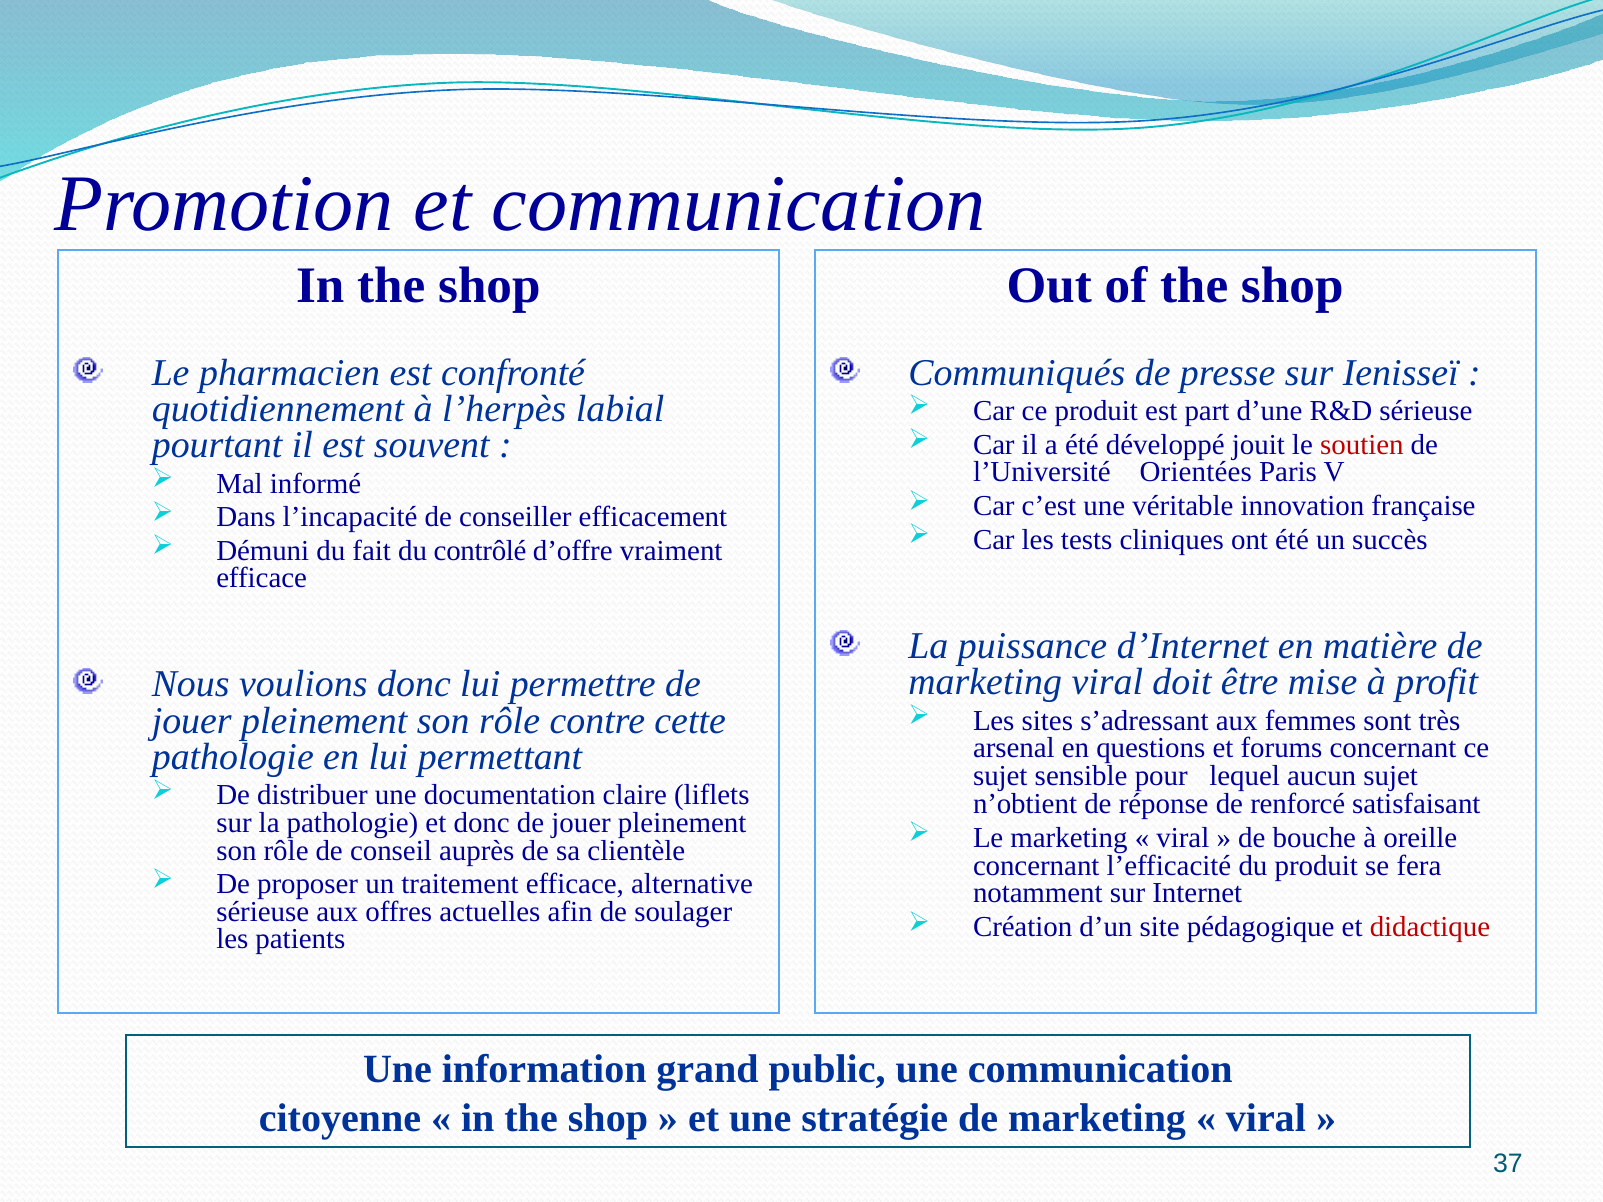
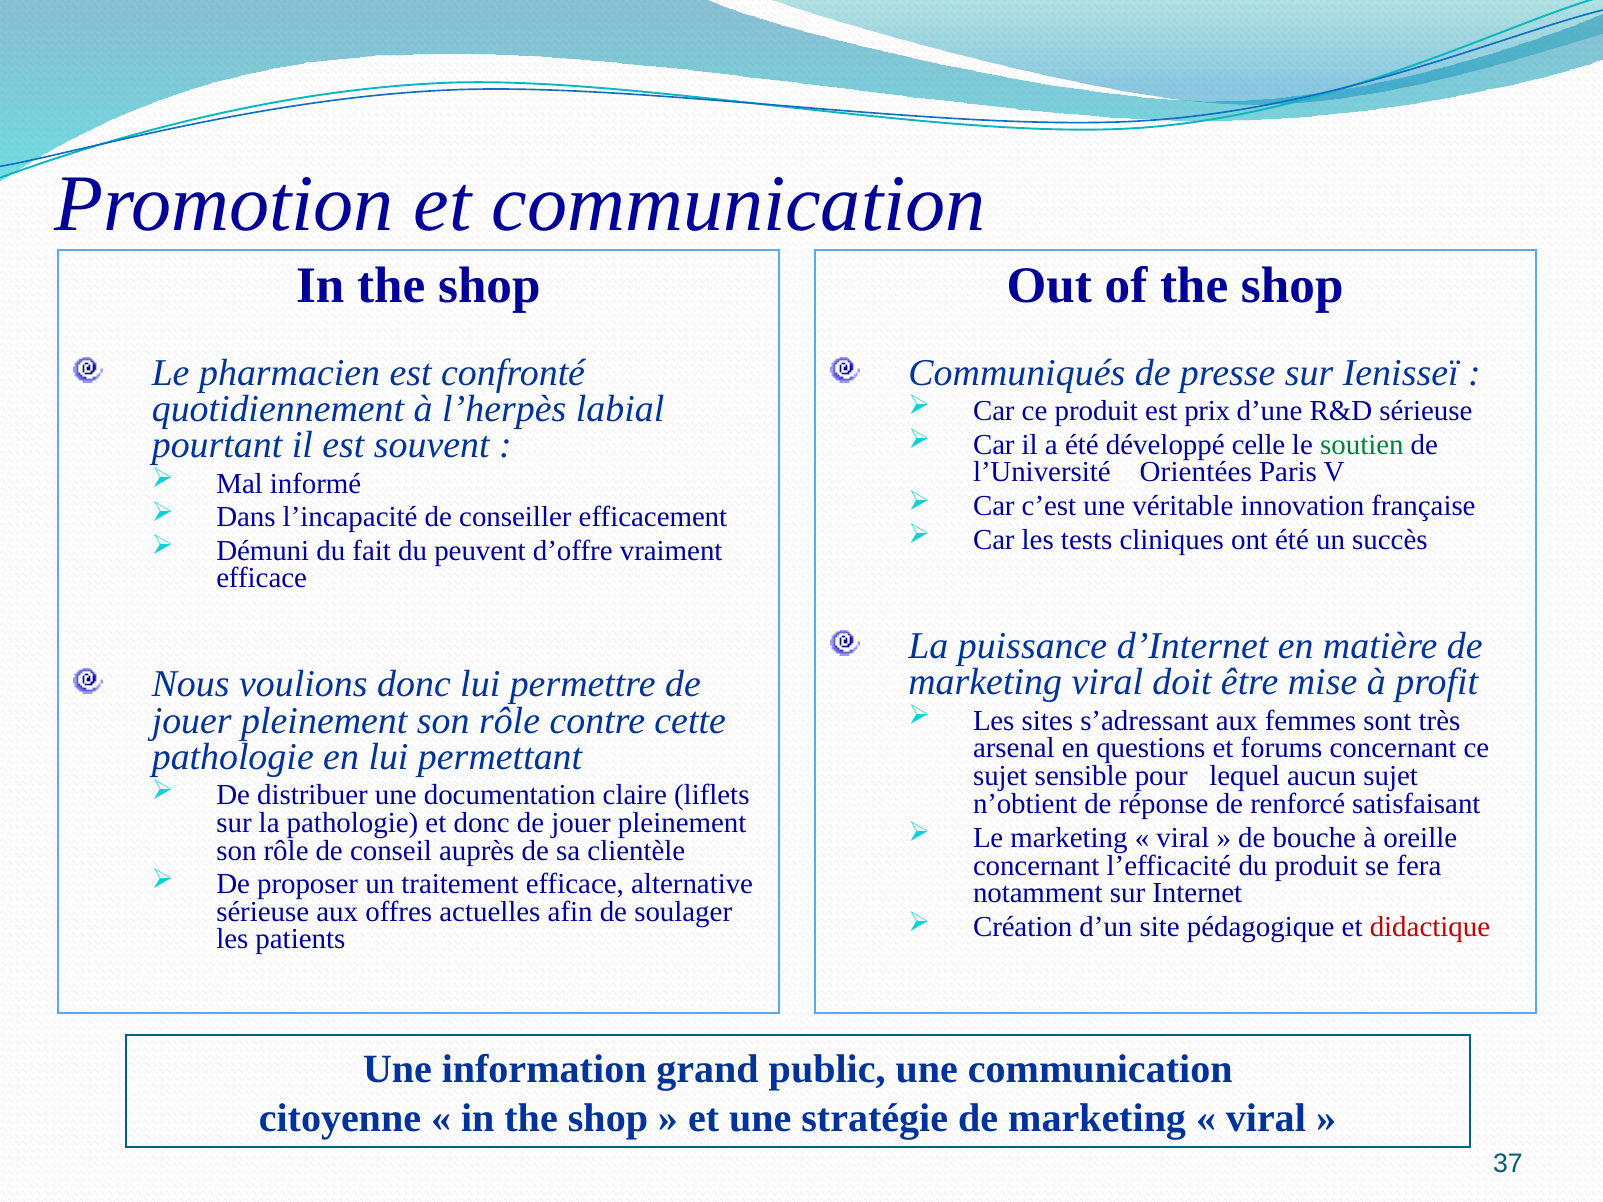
part: part -> prix
jouit: jouit -> celle
soutien colour: red -> green
contrôlé: contrôlé -> peuvent
